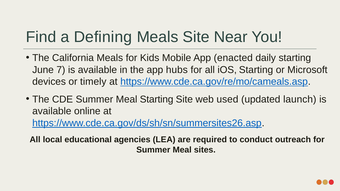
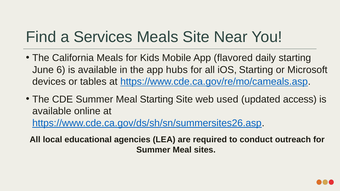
Defining: Defining -> Services
enacted: enacted -> flavored
7: 7 -> 6
timely: timely -> tables
launch: launch -> access
